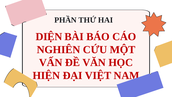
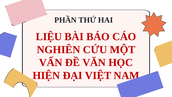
DIỆN: DIỆN -> LIỆU
